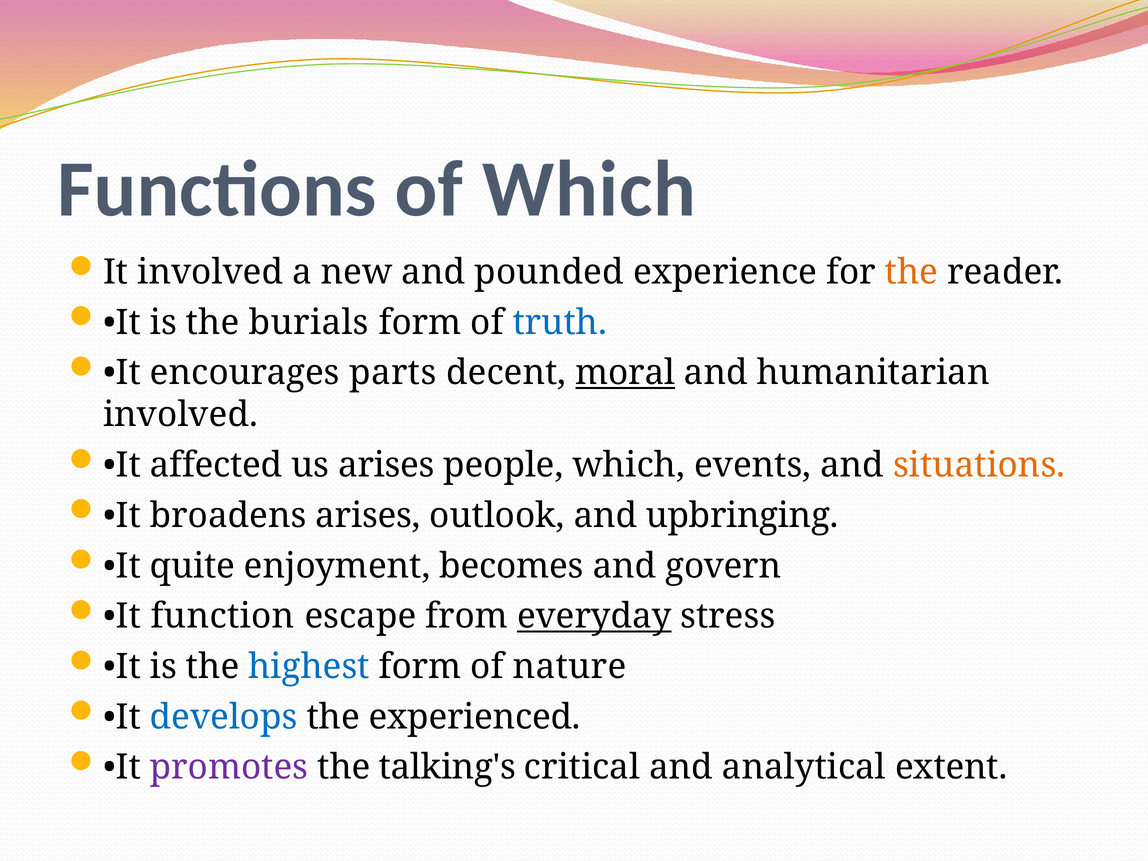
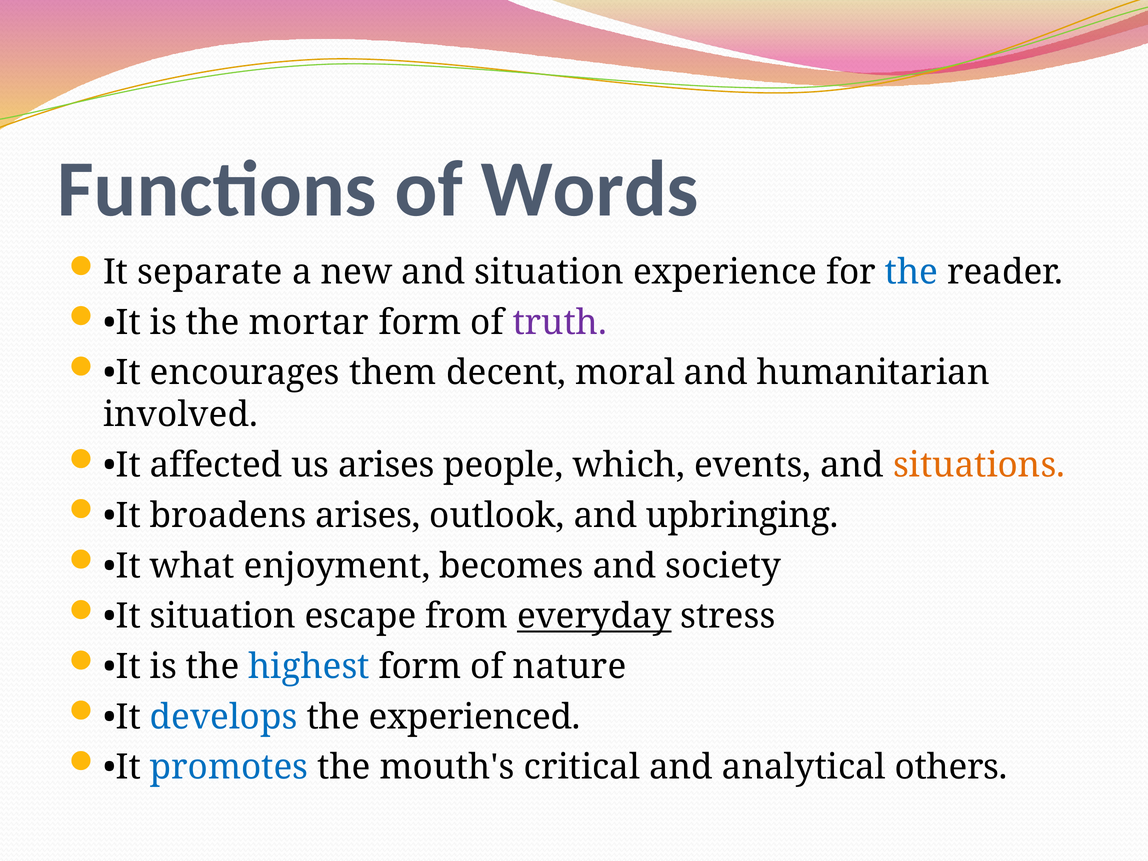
of Which: Which -> Words
It involved: involved -> separate
and pounded: pounded -> situation
the at (912, 272) colour: orange -> blue
burials: burials -> mortar
truth colour: blue -> purple
parts: parts -> them
moral underline: present -> none
quite: quite -> what
govern: govern -> society
It function: function -> situation
promotes colour: purple -> blue
talking's: talking's -> mouth's
extent: extent -> others
